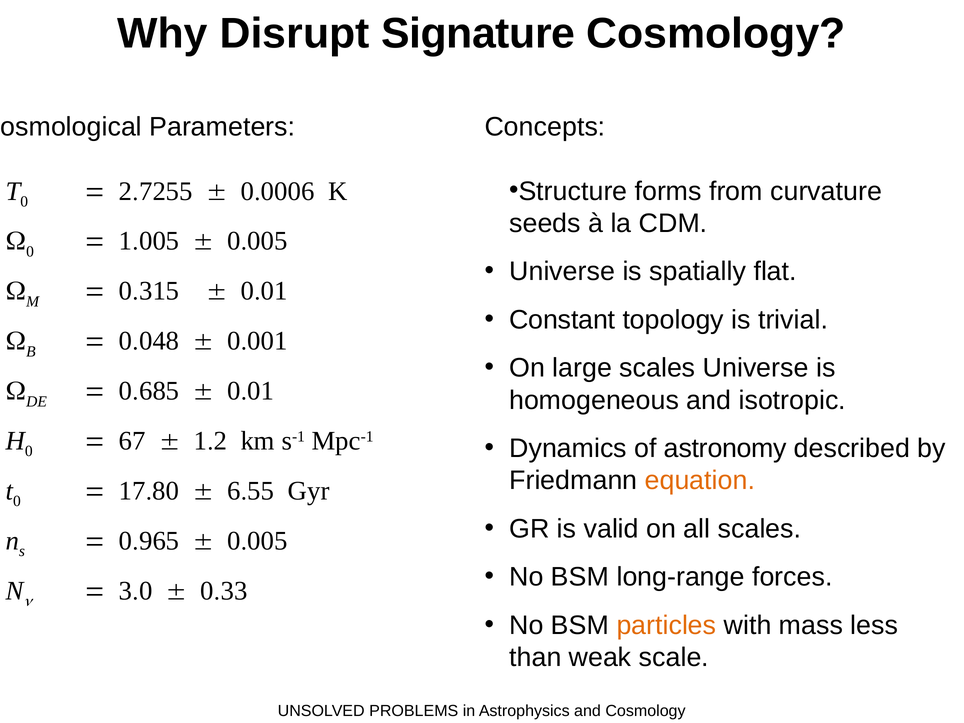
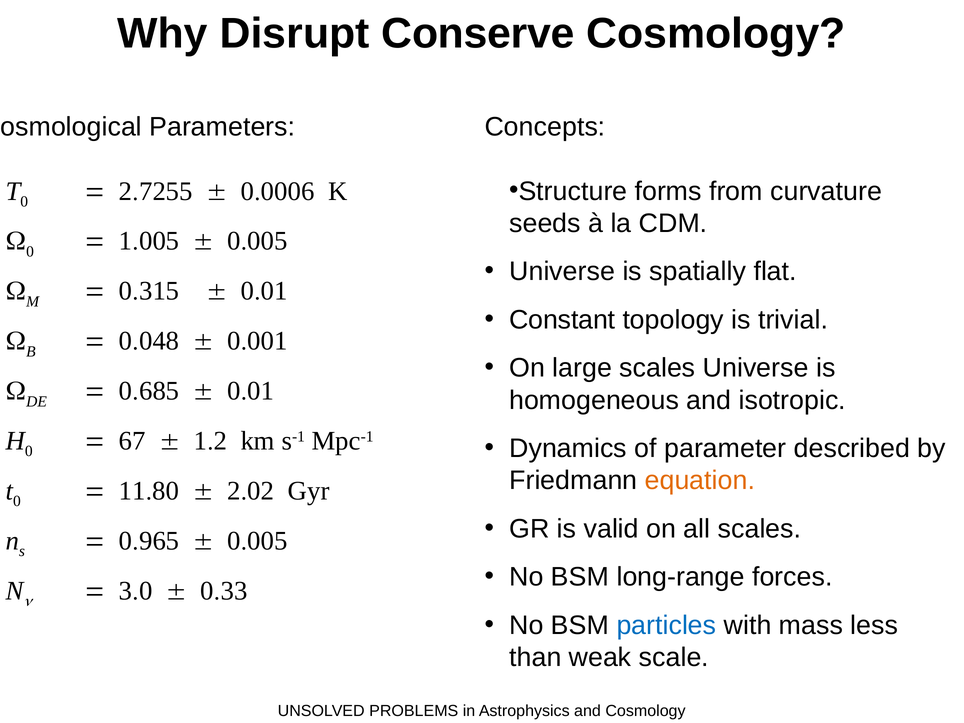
Signature: Signature -> Conserve
astronomy: astronomy -> parameter
17.80: 17.80 -> 11.80
6.55: 6.55 -> 2.02
particles colour: orange -> blue
